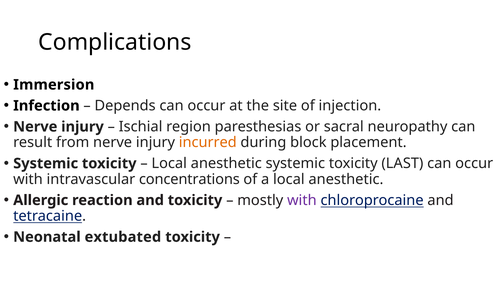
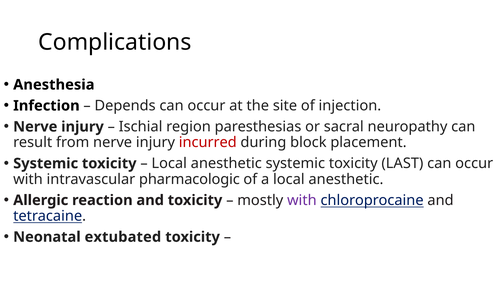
Immersion: Immersion -> Anesthesia
incurred colour: orange -> red
concentrations: concentrations -> pharmacologic
